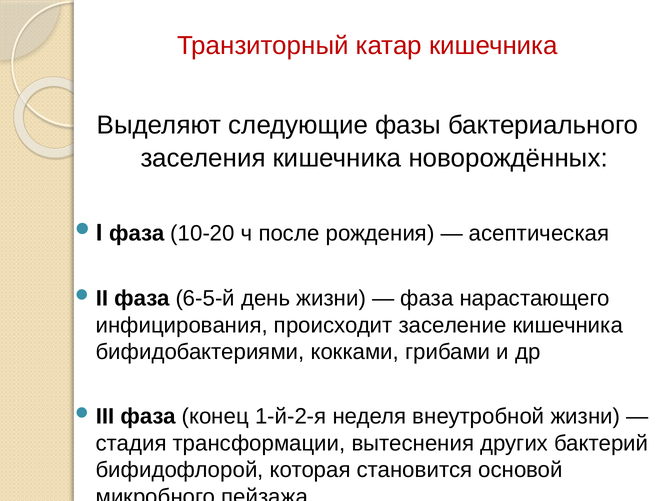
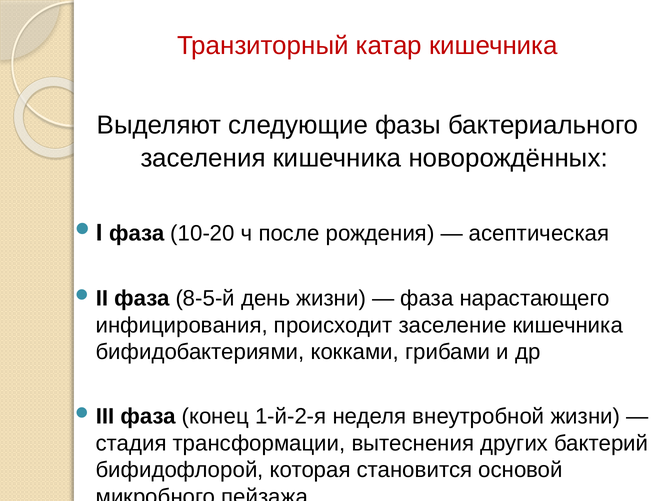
6-5-й: 6-5-й -> 8-5-й
